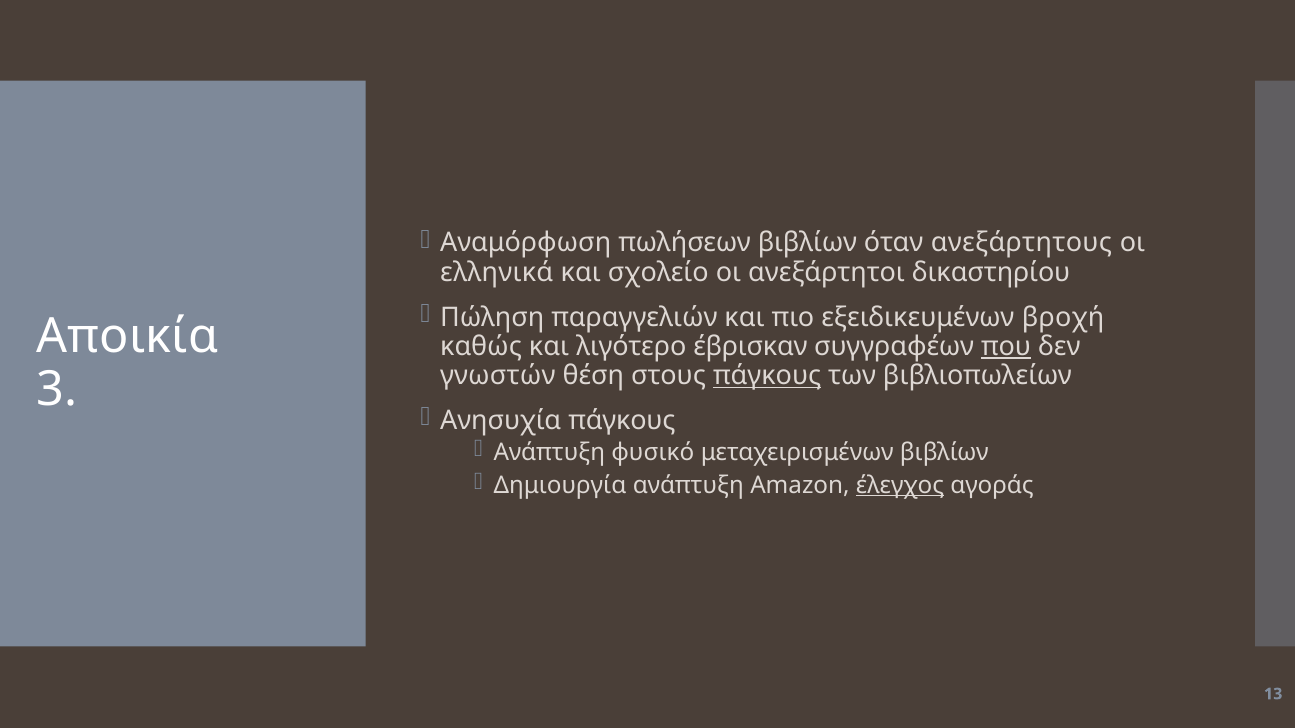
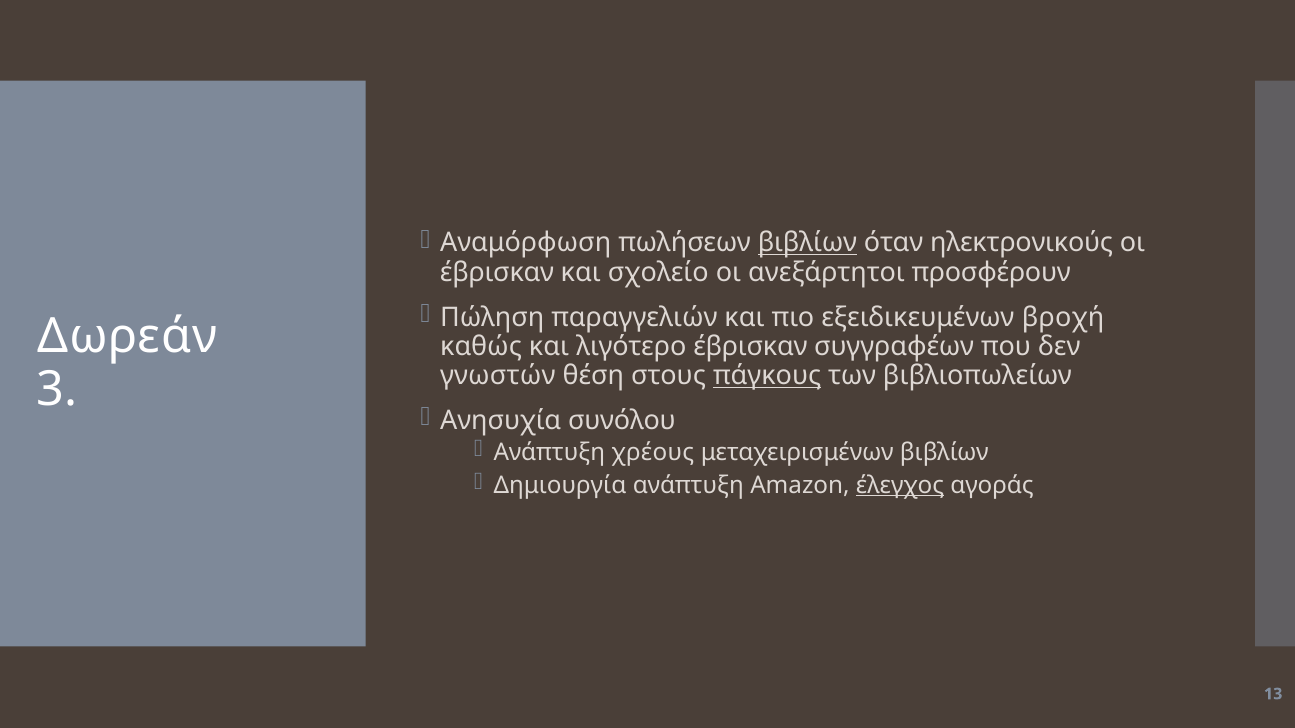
βιβλίων at (807, 243) underline: none -> present
ανεξάρτητους: ανεξάρτητους -> ηλεκτρονικούς
ελληνικά at (497, 272): ελληνικά -> έβρισκαν
δικαστηρίου: δικαστηρίου -> προσφέρουν
Αποικία: Αποικία -> Δωρεάν
που underline: present -> none
Ανησυχία πάγκους: πάγκους -> συνόλου
φυσικό: φυσικό -> χρέους
